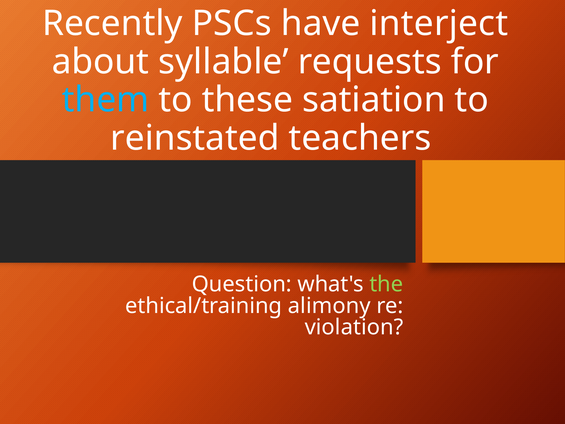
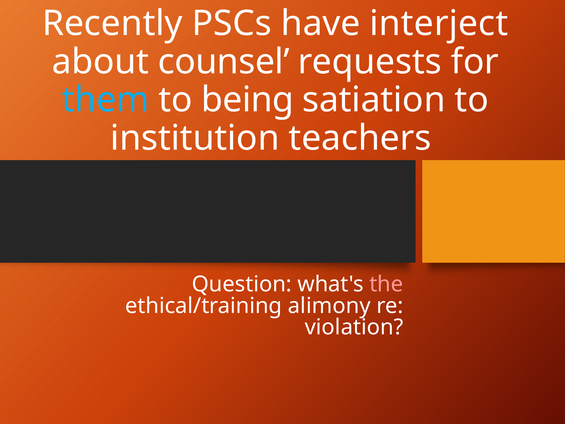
syllable: syllable -> counsel
these: these -> being
reinstated: reinstated -> institution
the colour: light green -> pink
